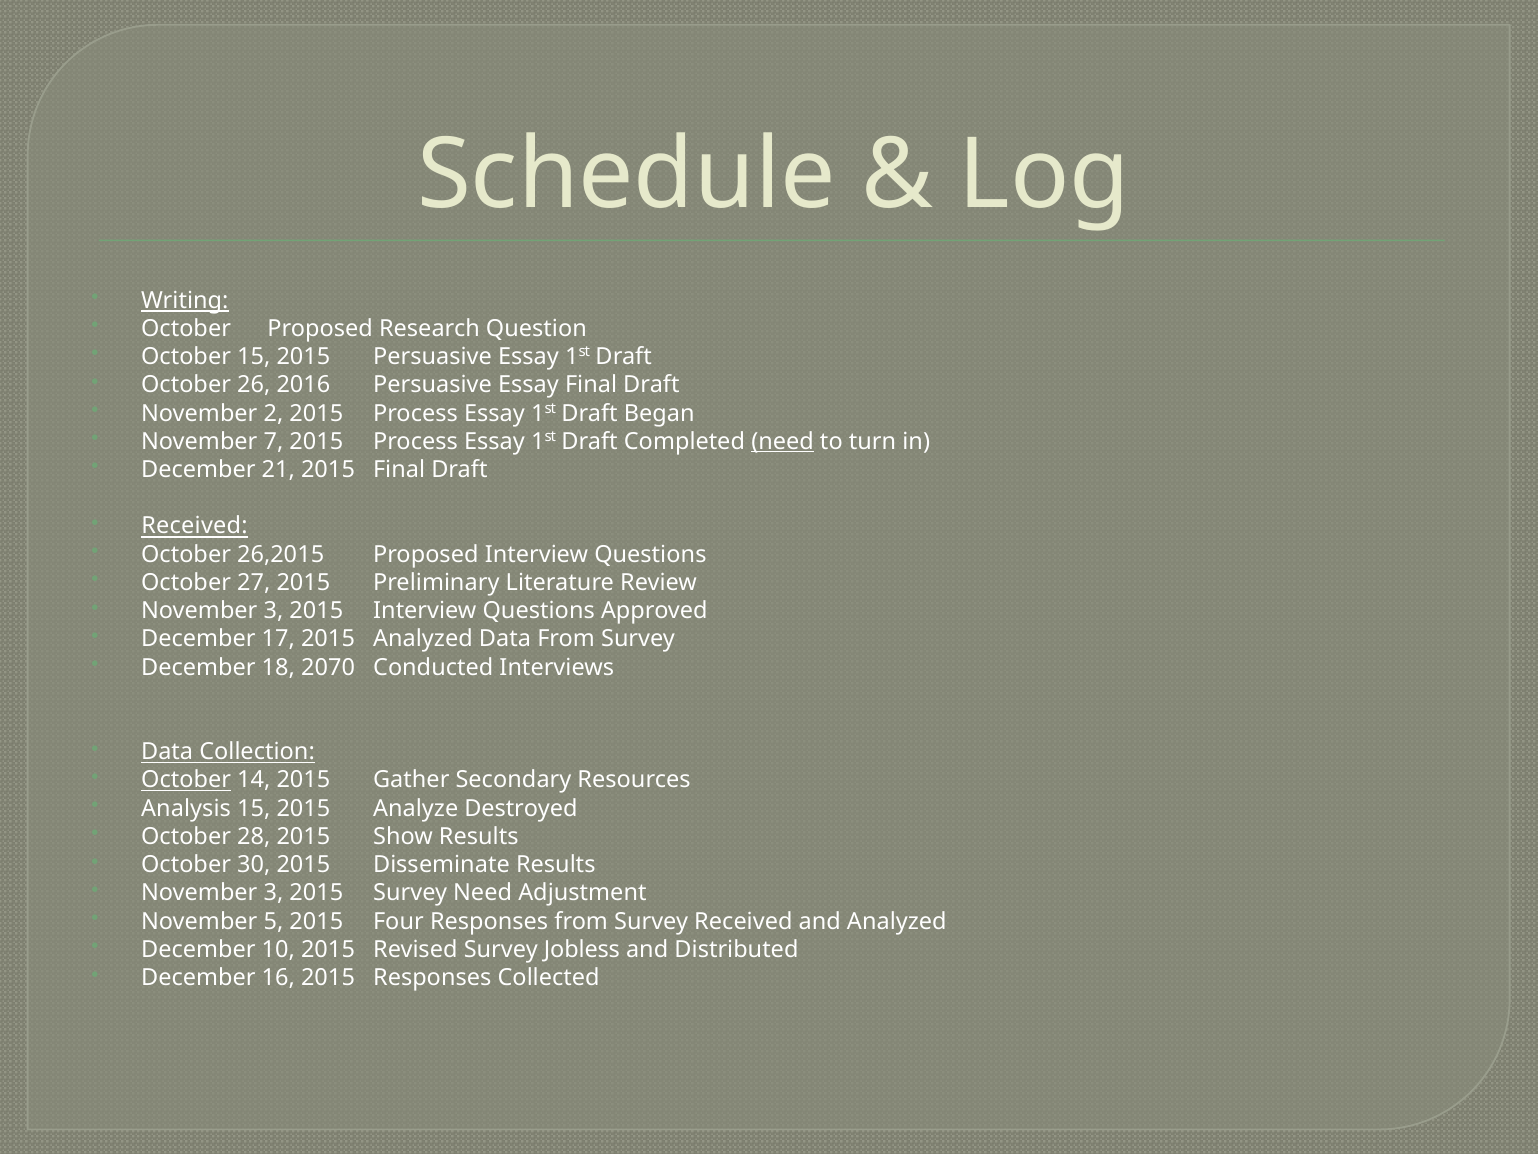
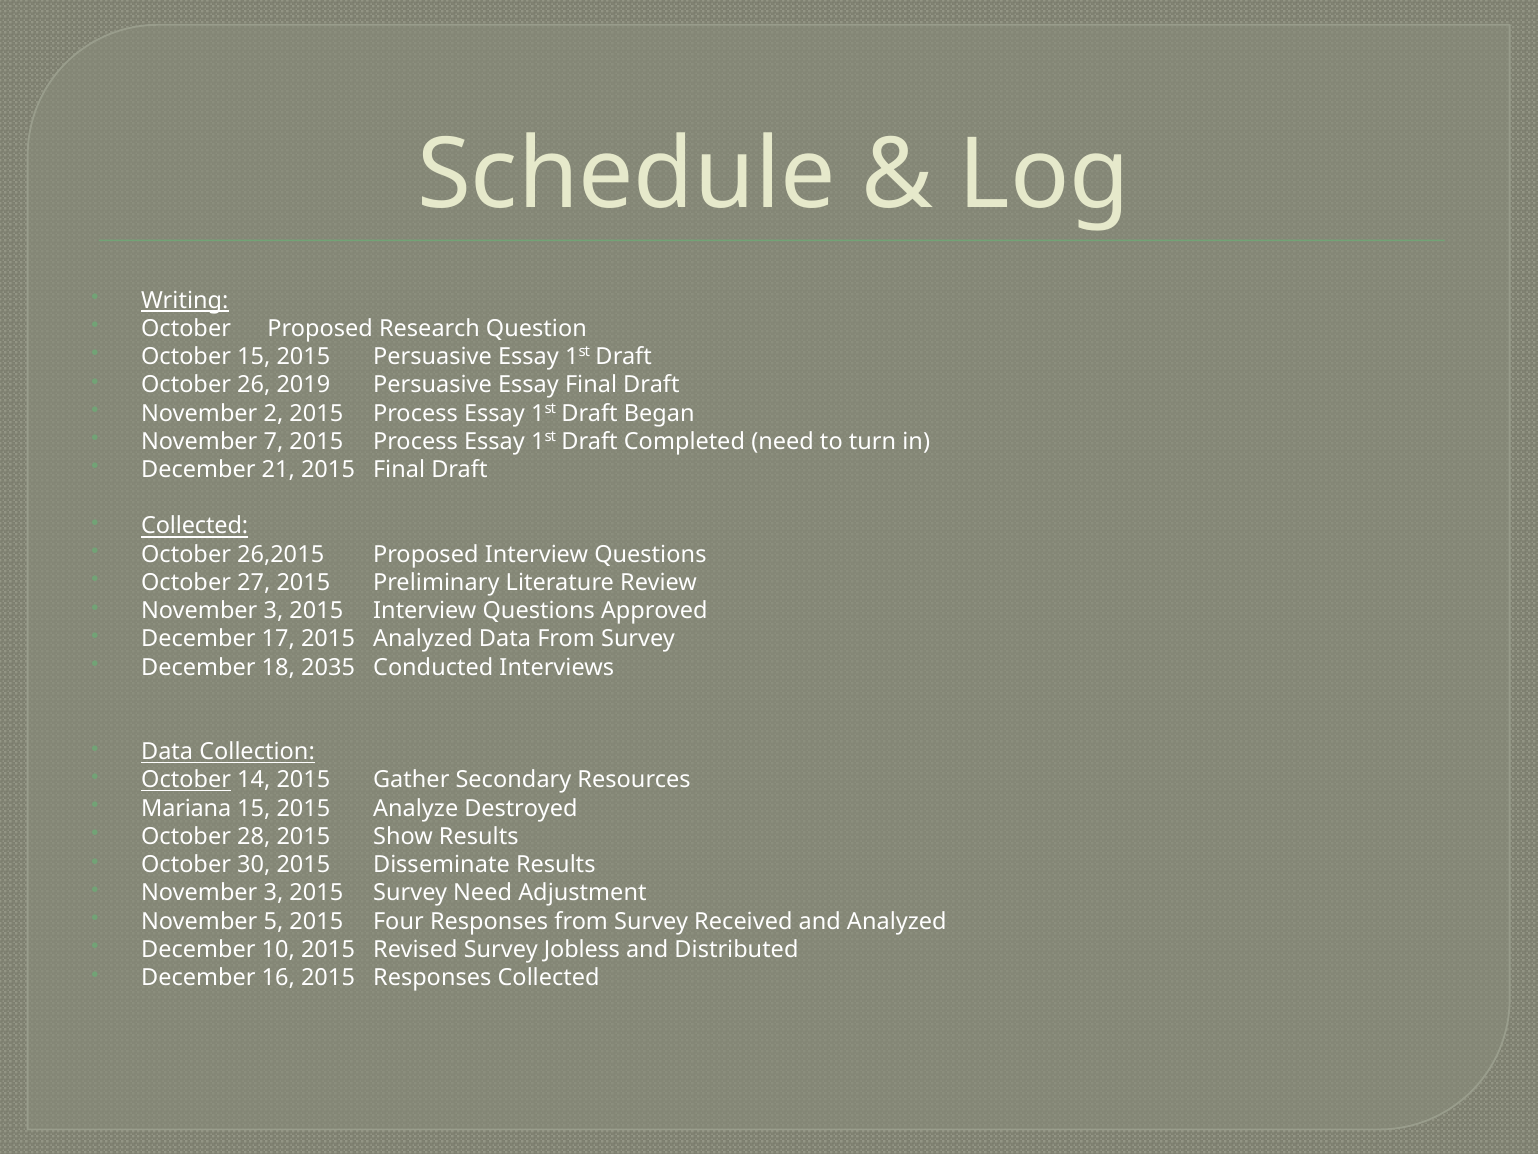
2016: 2016 -> 2019
need at (783, 441) underline: present -> none
Received at (195, 526): Received -> Collected
2070: 2070 -> 2035
Analysis: Analysis -> Mariana
